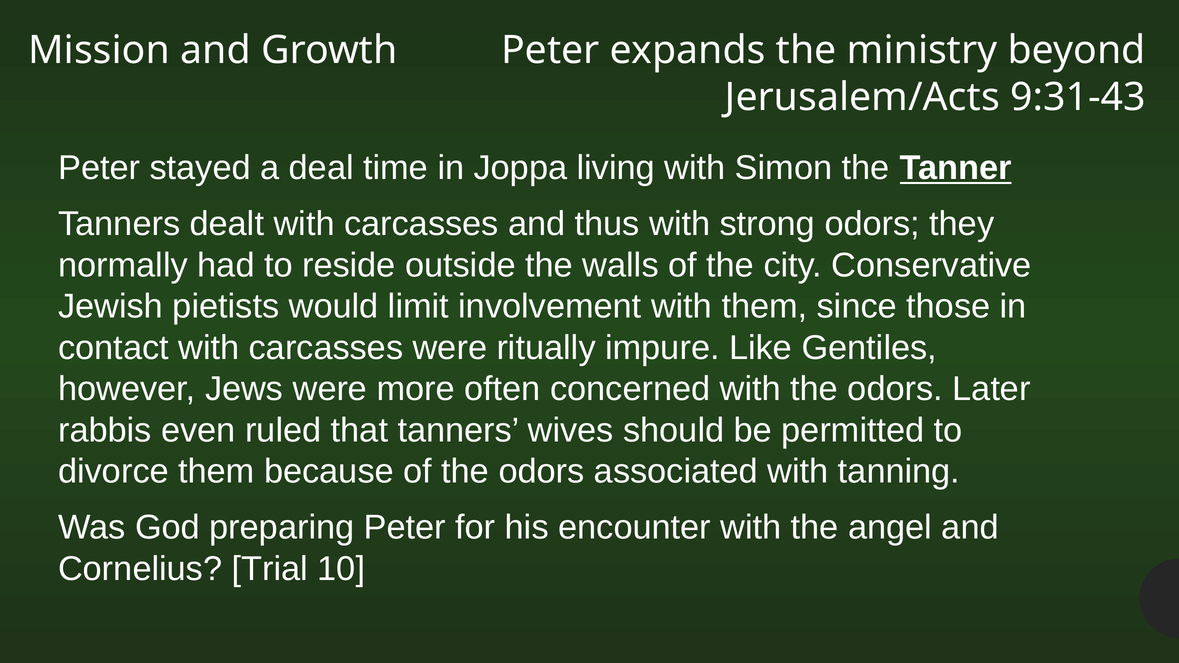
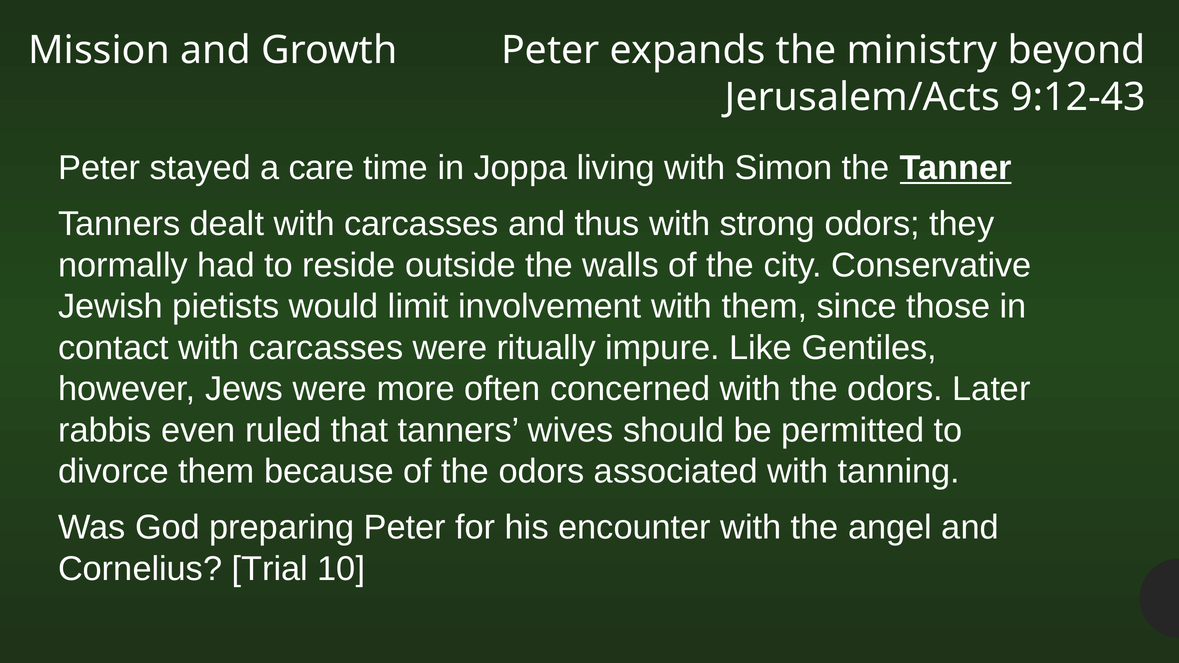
9:31-43: 9:31-43 -> 9:12-43
deal: deal -> care
